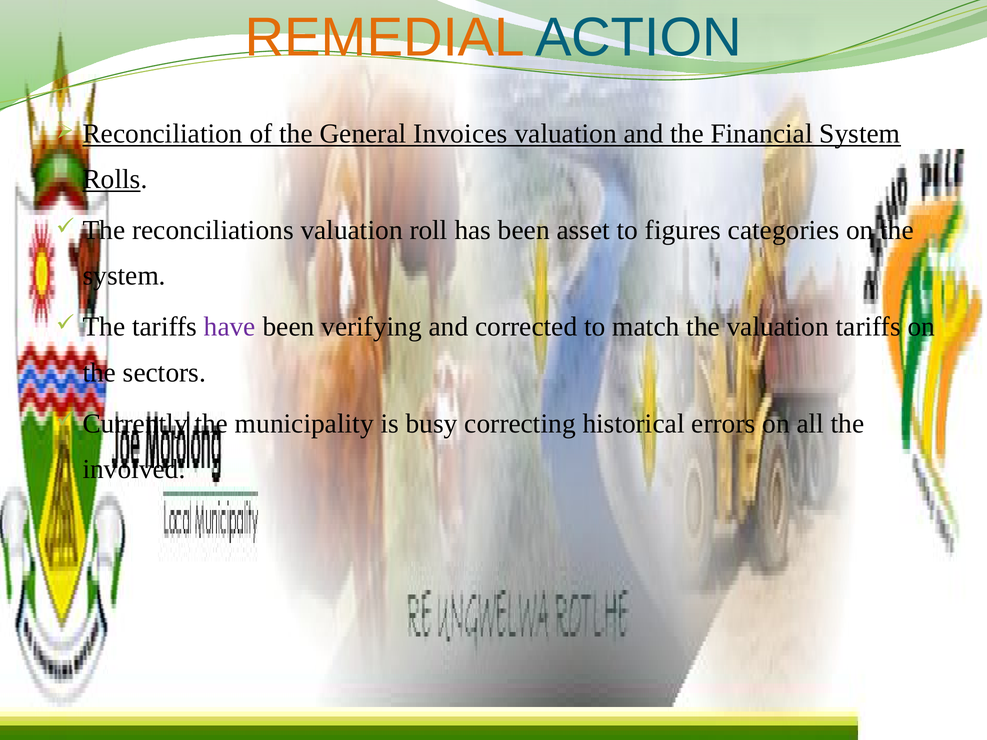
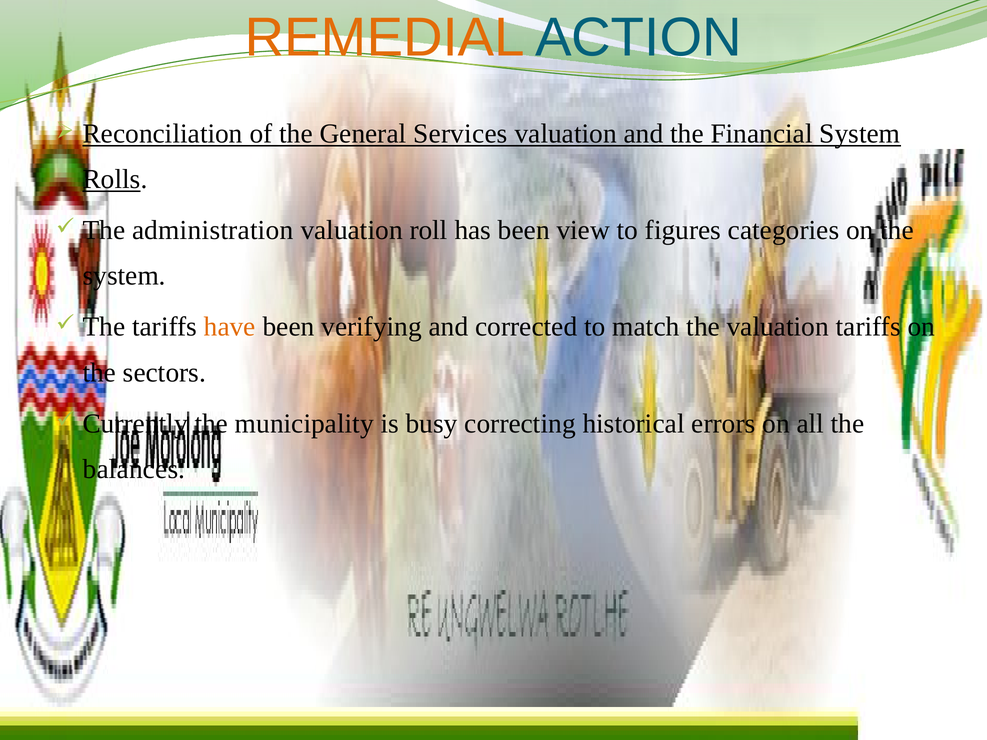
Invoices: Invoices -> Services
reconciliations: reconciliations -> administration
asset: asset -> view
have colour: purple -> orange
involved: involved -> balances
